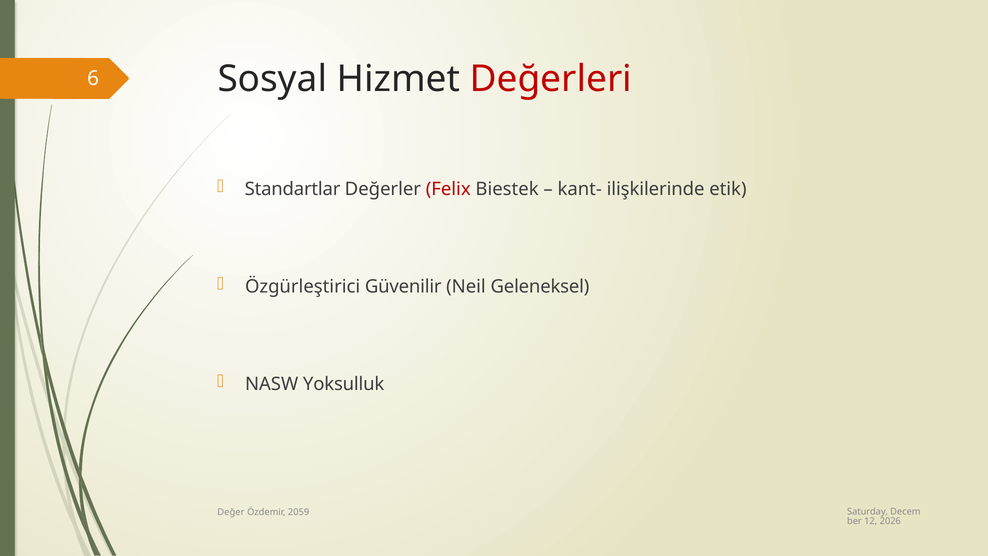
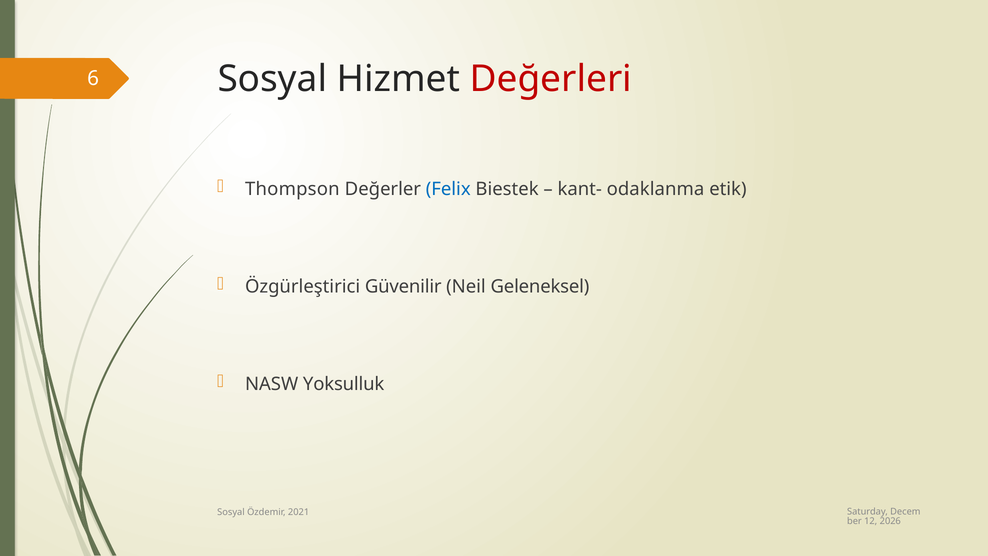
Standartlar: Standartlar -> Thompson
Felix colour: red -> blue
ilişkilerinde: ilişkilerinde -> odaklanma
Değer at (231, 512): Değer -> Sosyal
2059: 2059 -> 2021
